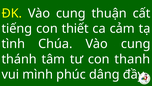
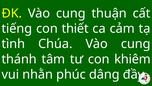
thanh: thanh -> khiêm
mình: mình -> nhằn
